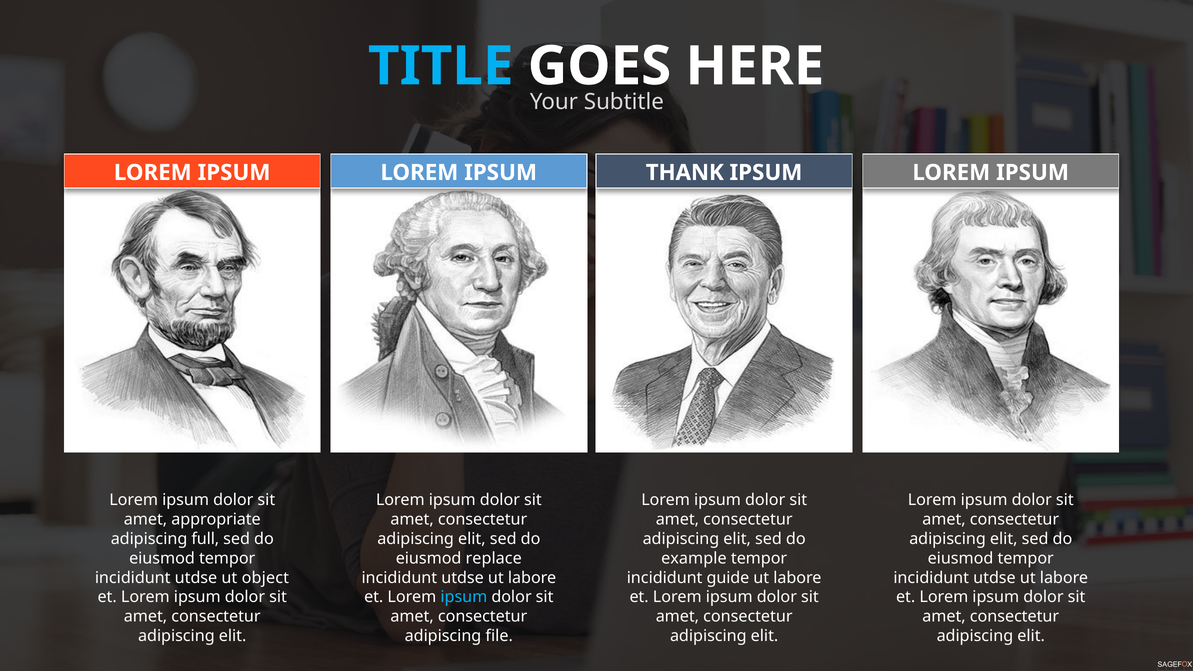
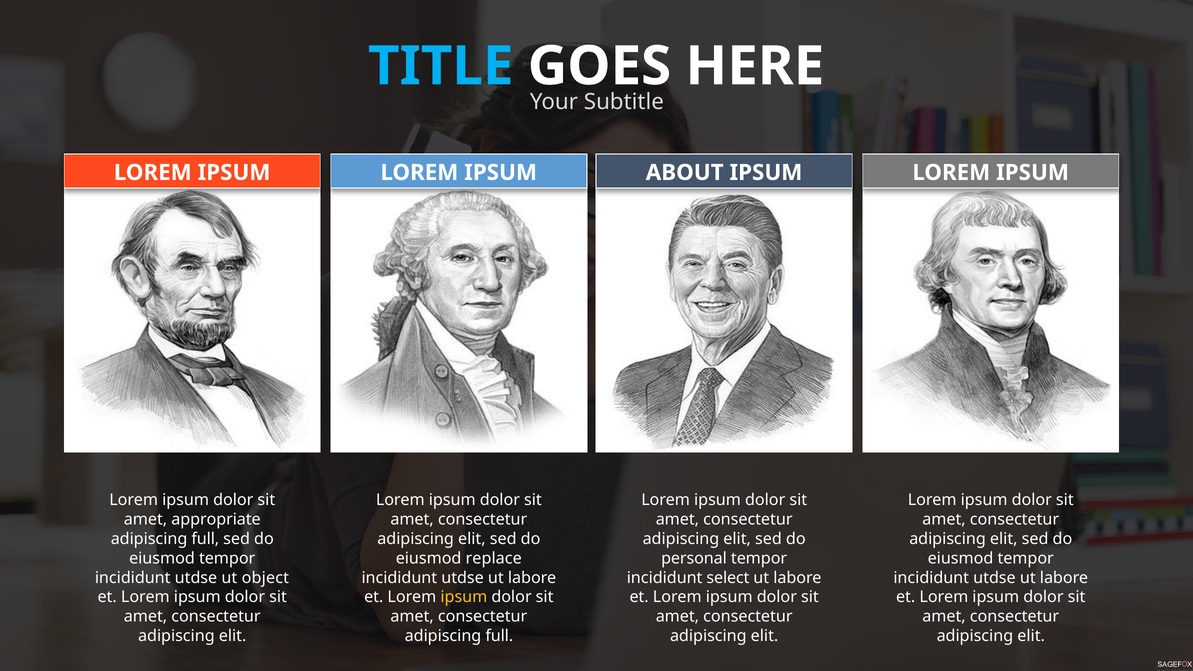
THANK: THANK -> ABOUT
example: example -> personal
guide: guide -> select
ipsum at (464, 597) colour: light blue -> yellow
file at (499, 636): file -> full
